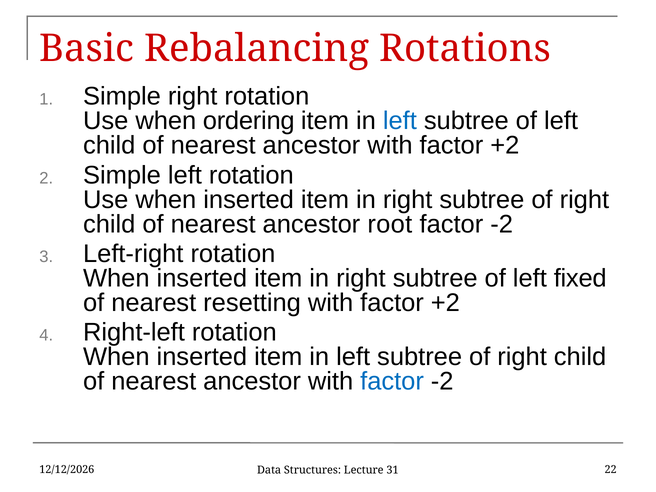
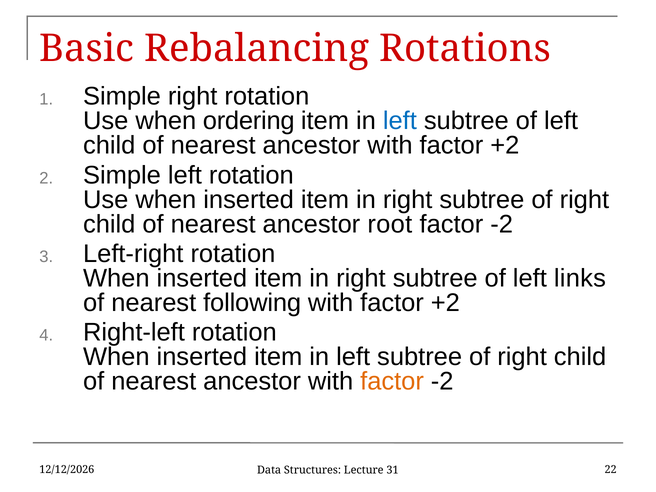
fixed: fixed -> links
resetting: resetting -> following
factor at (392, 381) colour: blue -> orange
